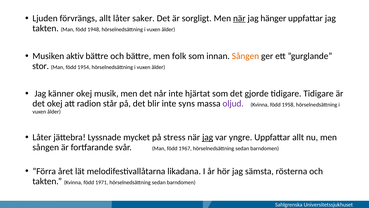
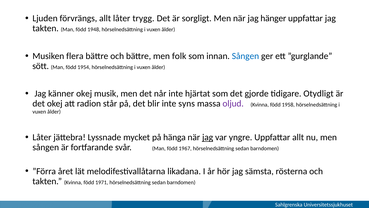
saker: saker -> trygg
när at (239, 18) underline: present -> none
aktiv: aktiv -> flera
Sången at (245, 56) colour: orange -> blue
stor: stor -> sött
tidigare Tidigare: Tidigare -> Otydligt
stress: stress -> hänga
